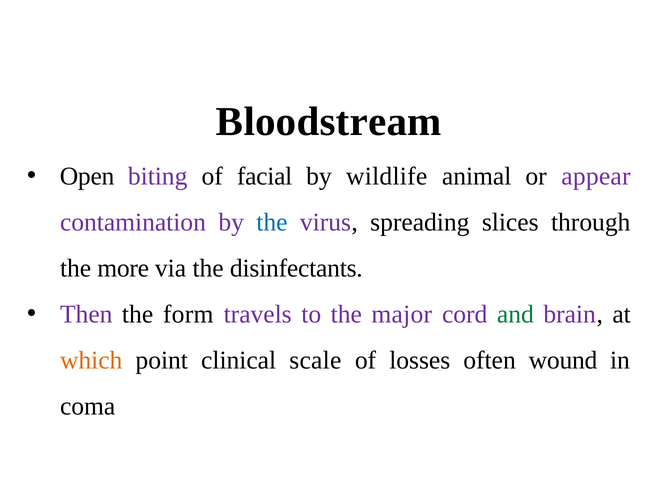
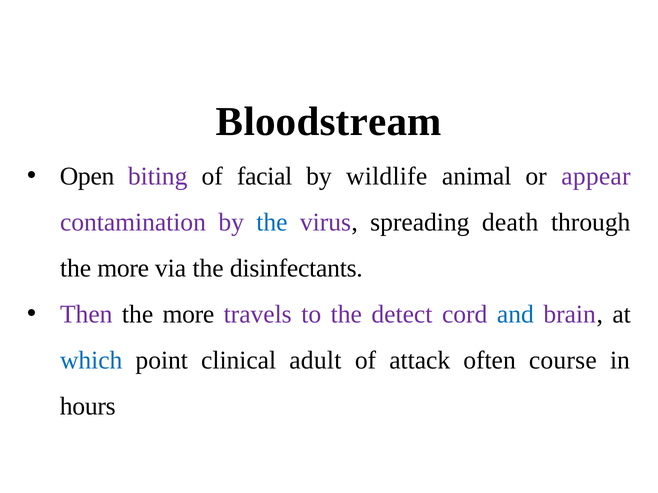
slices: slices -> death
form at (188, 315): form -> more
major: major -> detect
and colour: green -> blue
which colour: orange -> blue
scale: scale -> adult
losses: losses -> attack
wound: wound -> course
coma: coma -> hours
